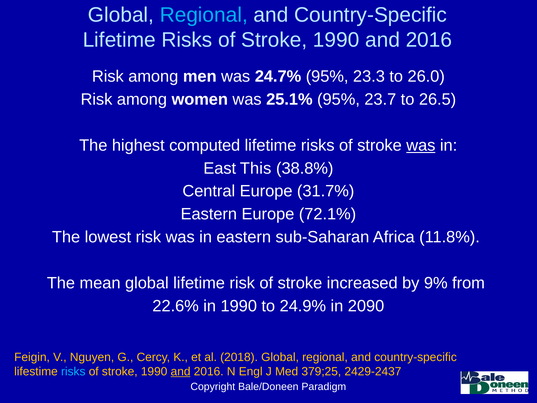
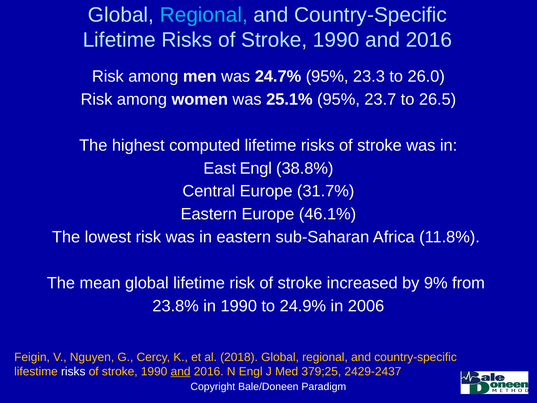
was at (421, 145) underline: present -> none
East This: This -> Engl
72.1%: 72.1% -> 46.1%
22.6%: 22.6% -> 23.8%
2090: 2090 -> 2006
risks at (73, 371) colour: light blue -> white
